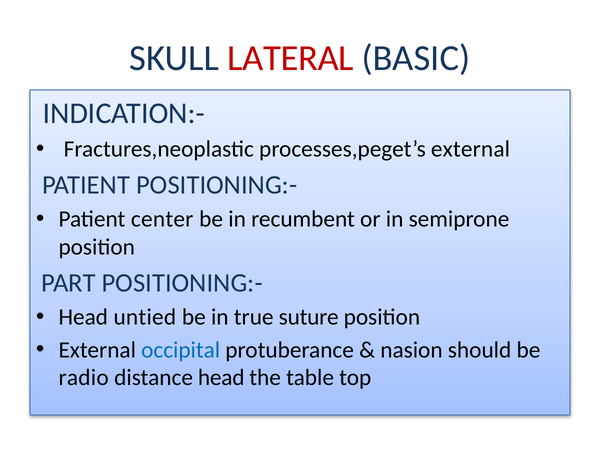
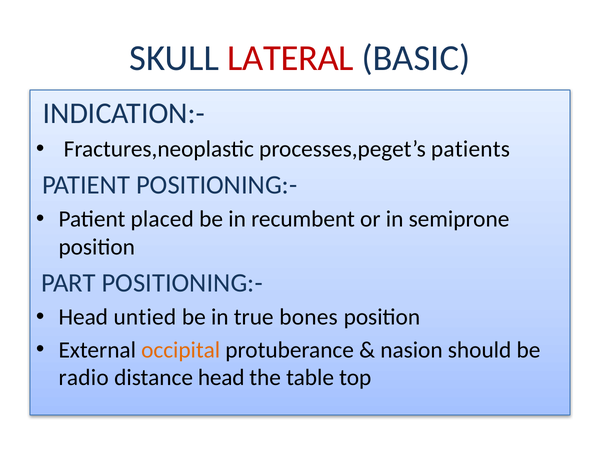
processes,peget’s external: external -> patients
center: center -> placed
suture: suture -> bones
occipital colour: blue -> orange
